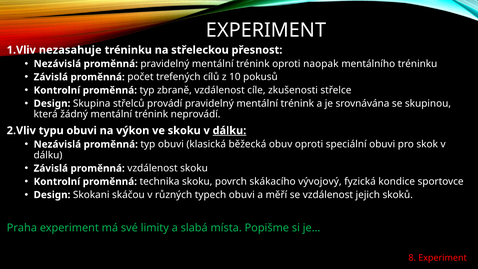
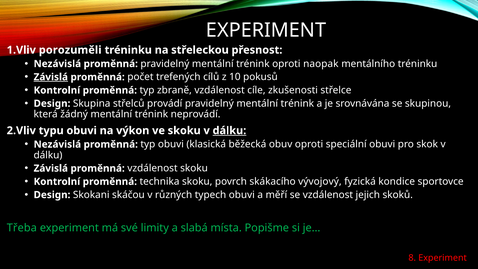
nezasahuje: nezasahuje -> porozuměli
Závislá at (51, 77) underline: none -> present
Praha: Praha -> Třeba
